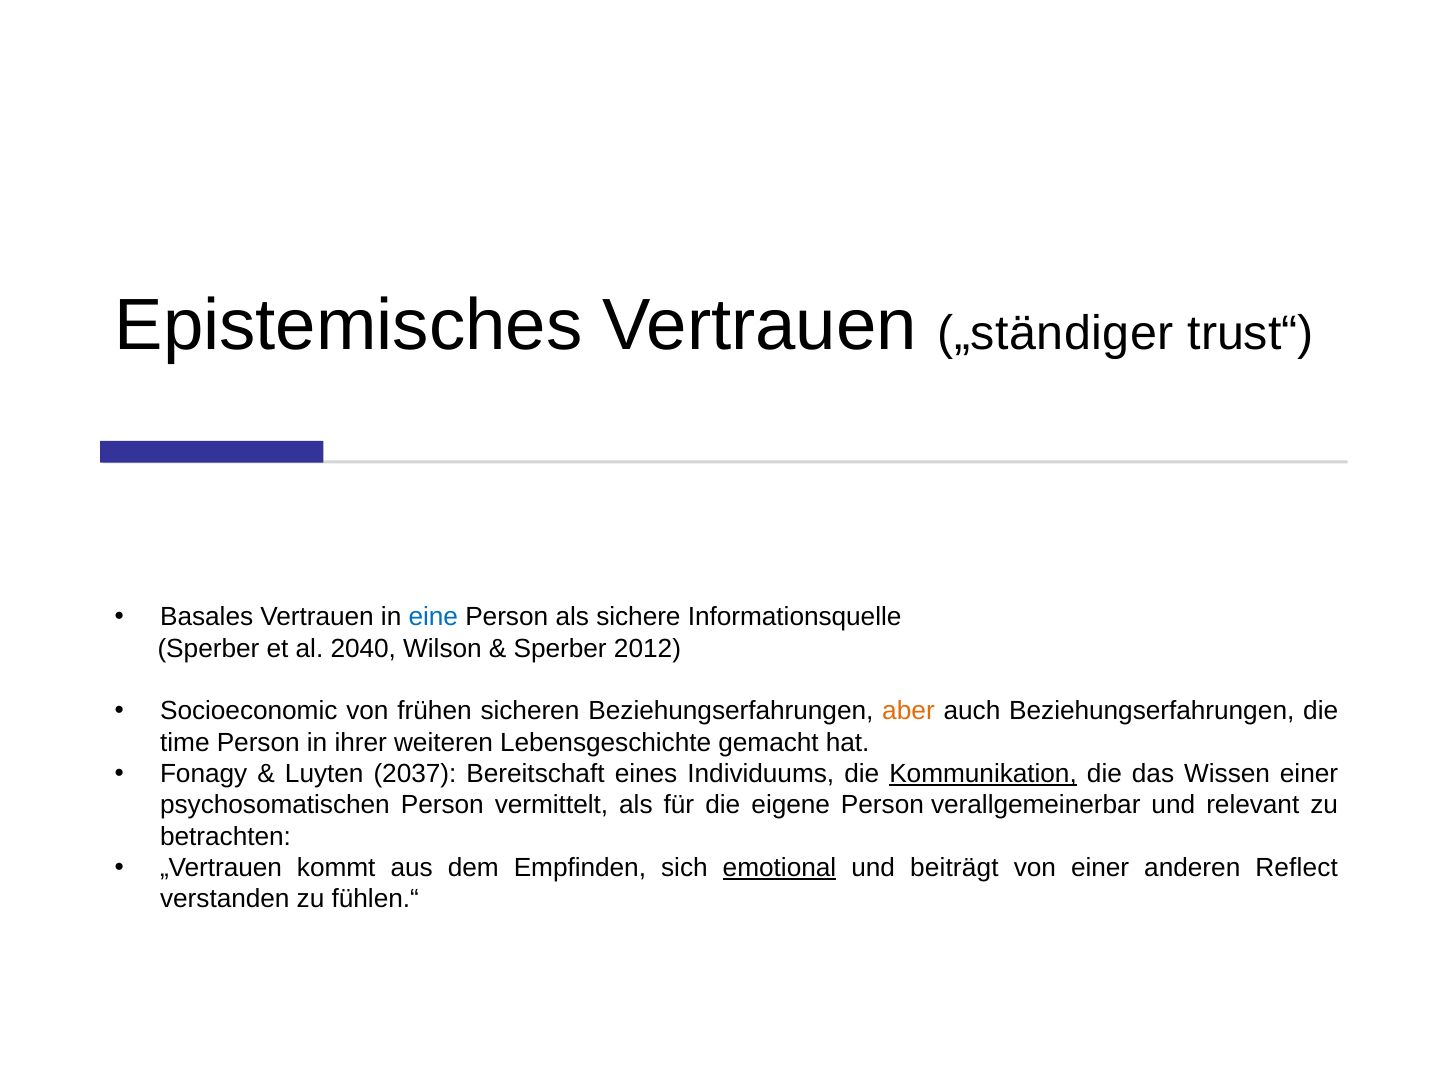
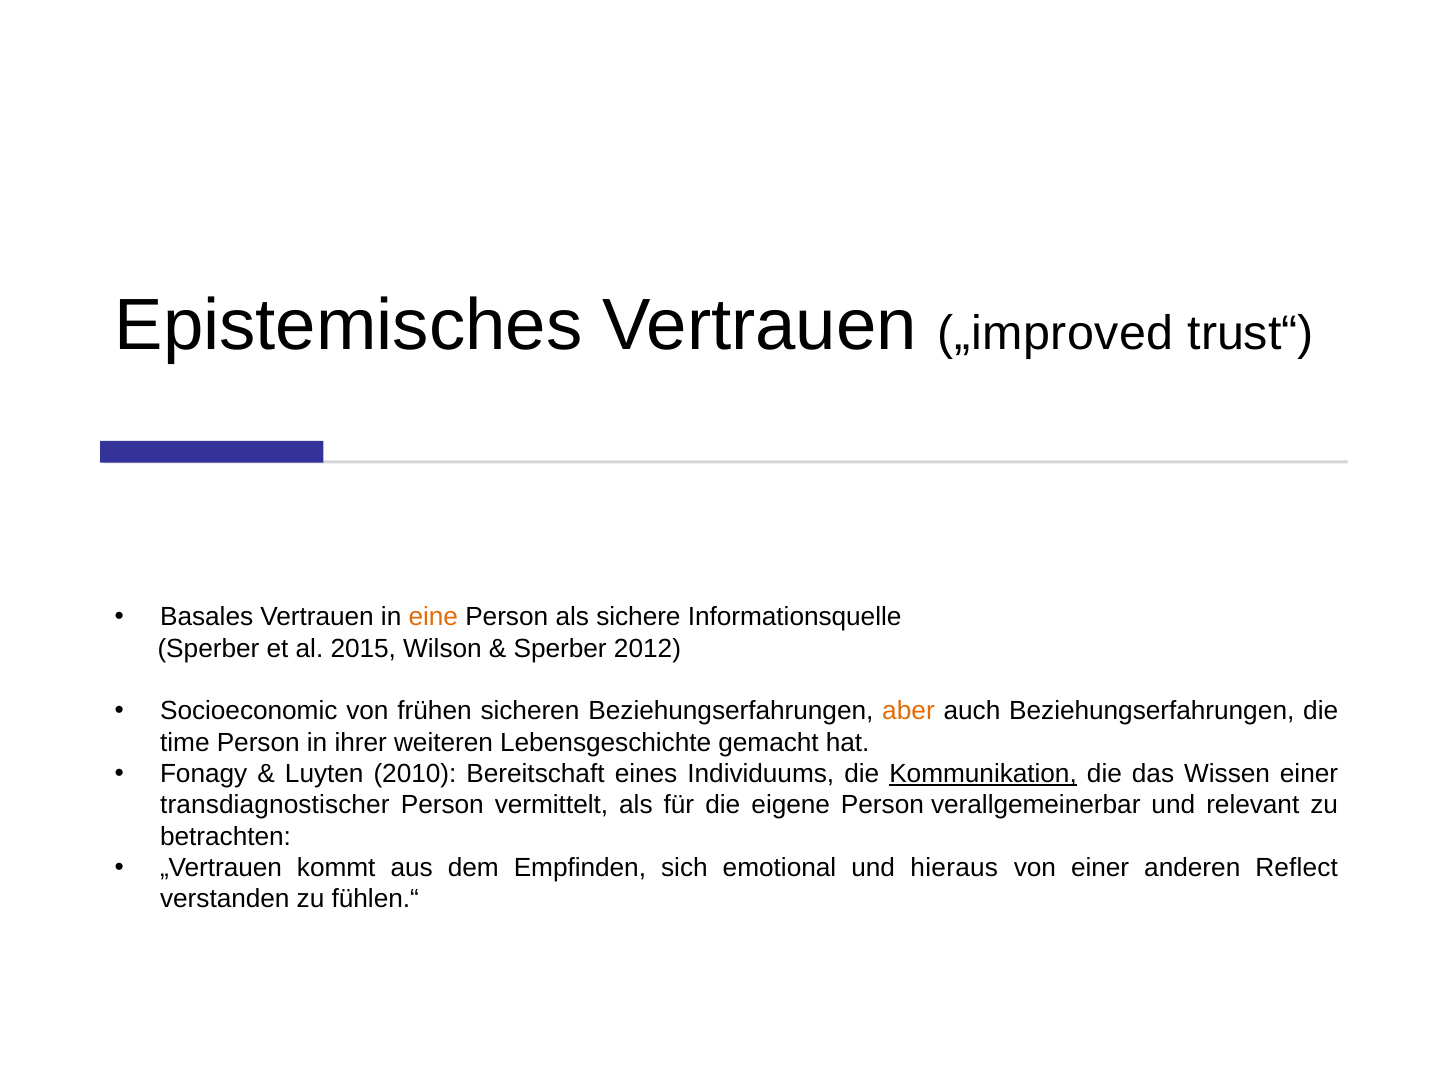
„ständiger: „ständiger -> „improved
eine colour: blue -> orange
2040: 2040 -> 2015
2037: 2037 -> 2010
psychosomatischen: psychosomatischen -> transdiagnostischer
emotional underline: present -> none
beiträgt: beiträgt -> hieraus
